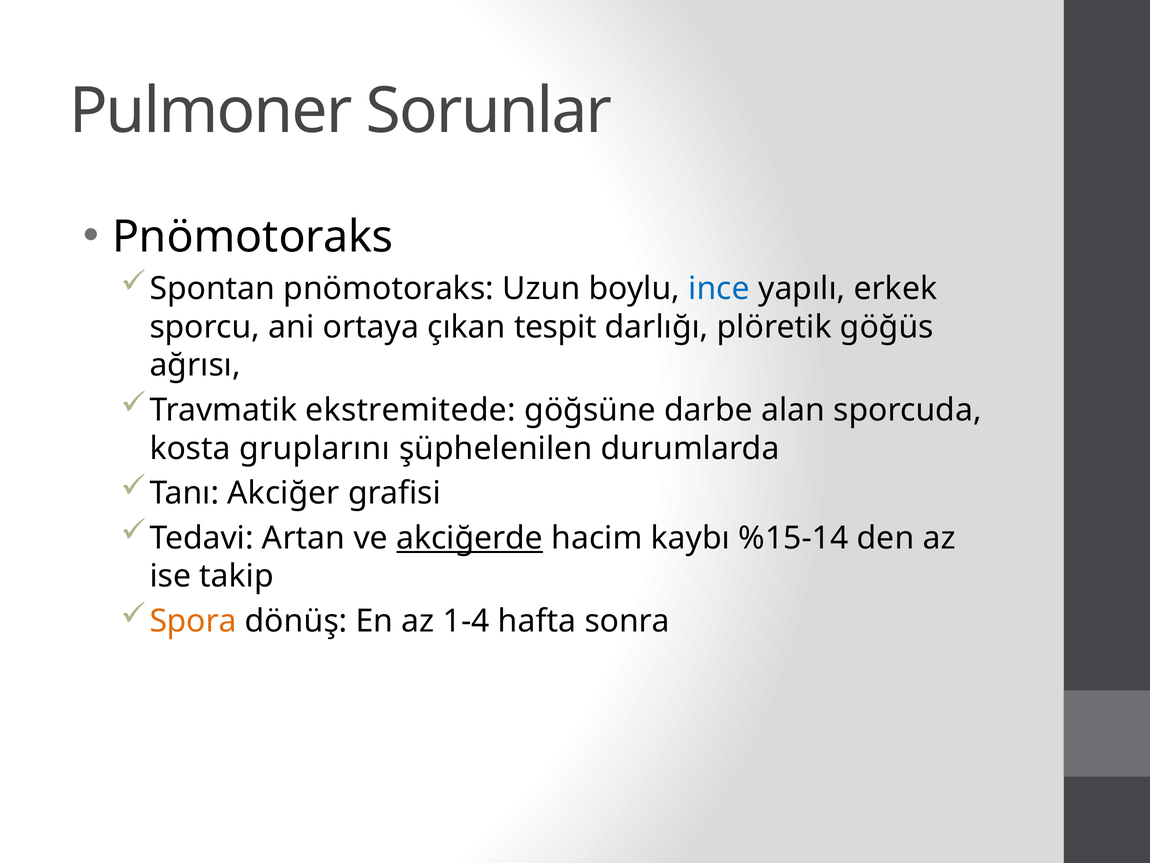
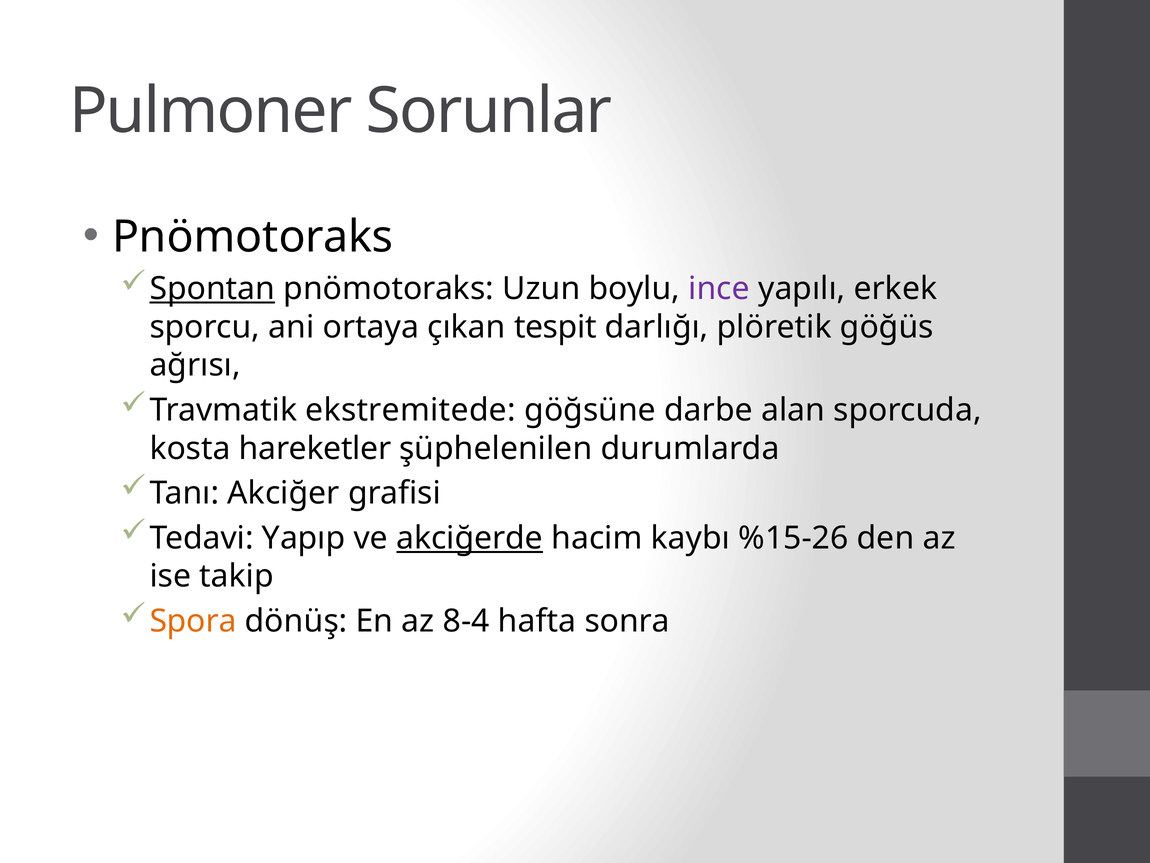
Spontan underline: none -> present
ince colour: blue -> purple
gruplarını: gruplarını -> hareketler
Artan: Artan -> Yapıp
%15-14: %15-14 -> %15-26
1-4: 1-4 -> 8-4
